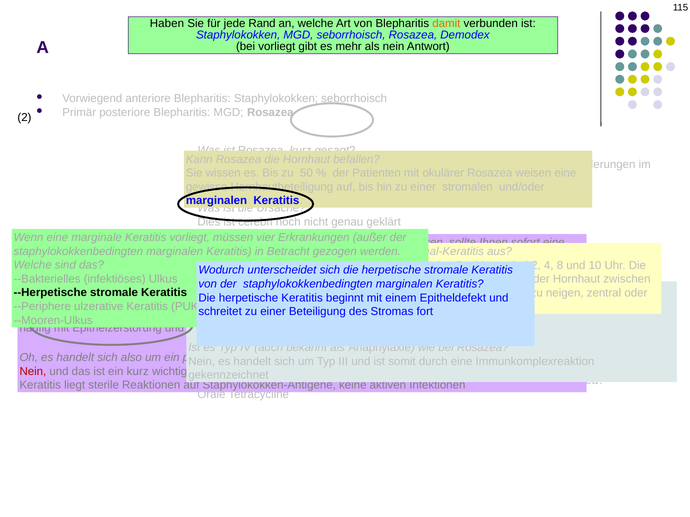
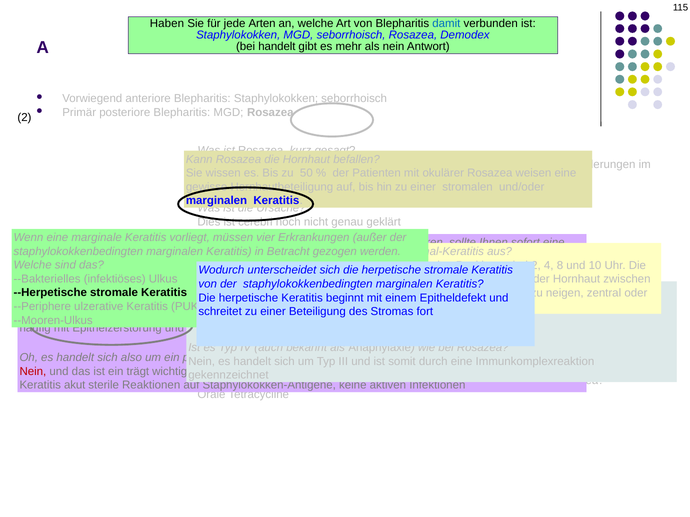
jede Rand: Rand -> Arten
damit colour: orange -> blue
bei vorliegt: vorliegt -> handelt
ein kurz: kurz -> trägt
liegt: liegt -> akut
